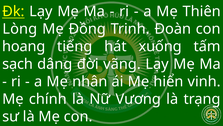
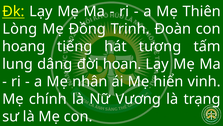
xuống: xuống -> tương
sạch: sạch -> lung
vãng: vãng -> hoan
